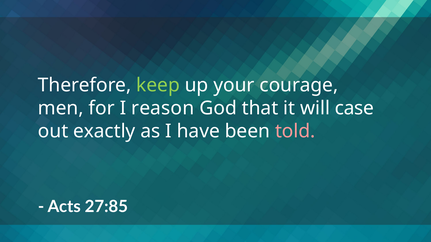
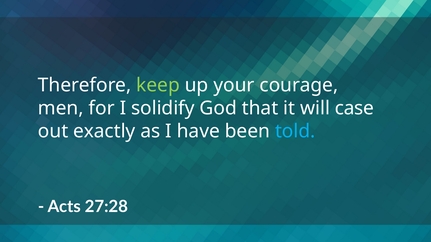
reason: reason -> solidify
told colour: pink -> light blue
27:85: 27:85 -> 27:28
